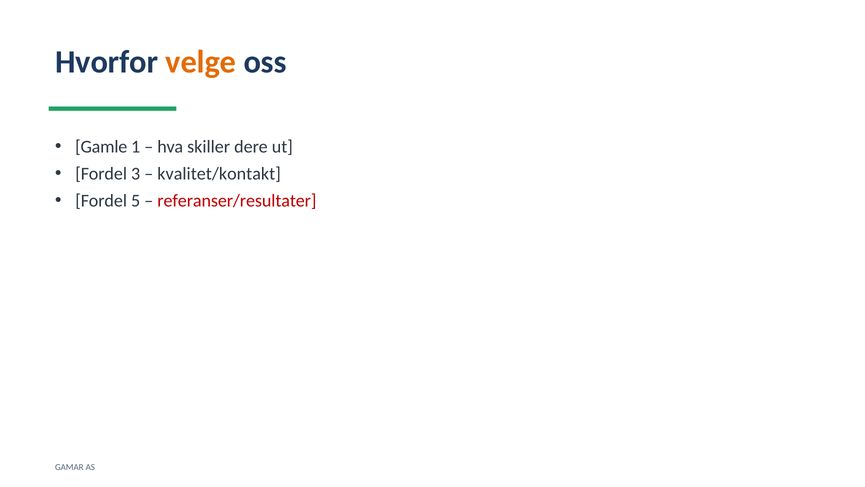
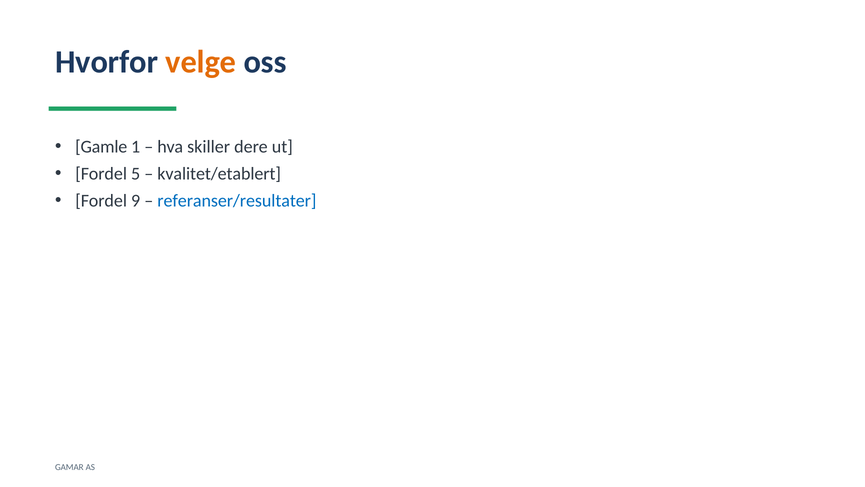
3: 3 -> 5
kvalitet/kontakt: kvalitet/kontakt -> kvalitet/etablert
5: 5 -> 9
referanser/resultater colour: red -> blue
